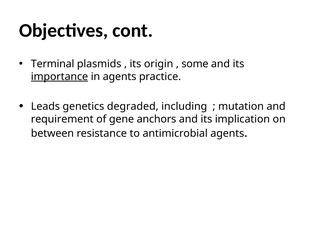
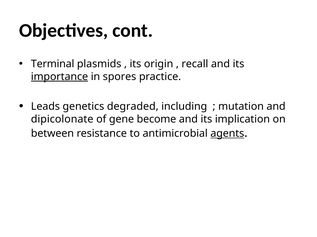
some: some -> recall
in agents: agents -> spores
requirement: requirement -> dipicolonate
anchors: anchors -> become
agents at (227, 134) underline: none -> present
